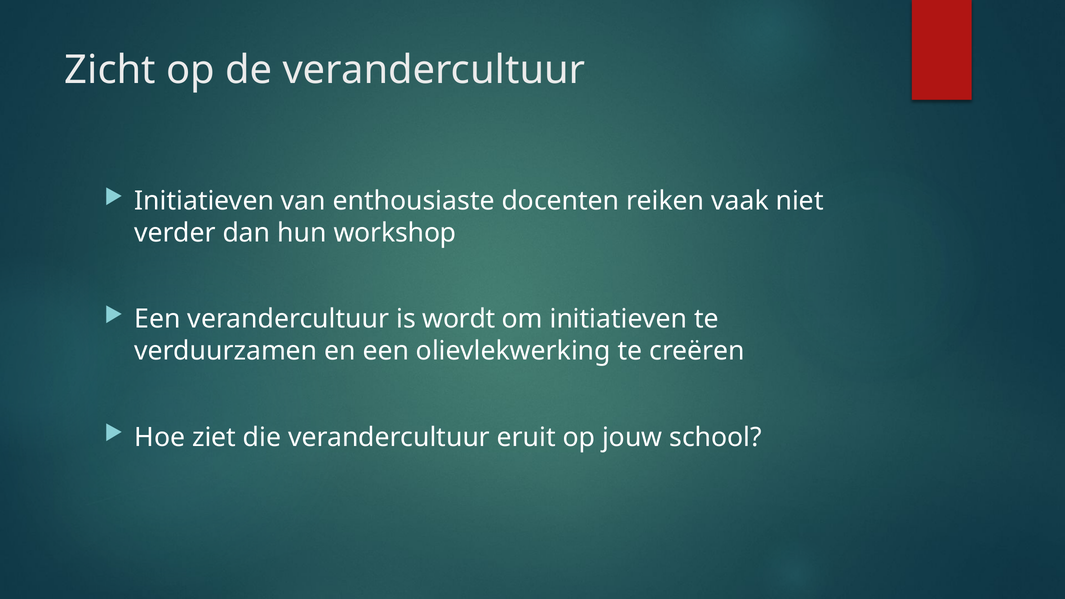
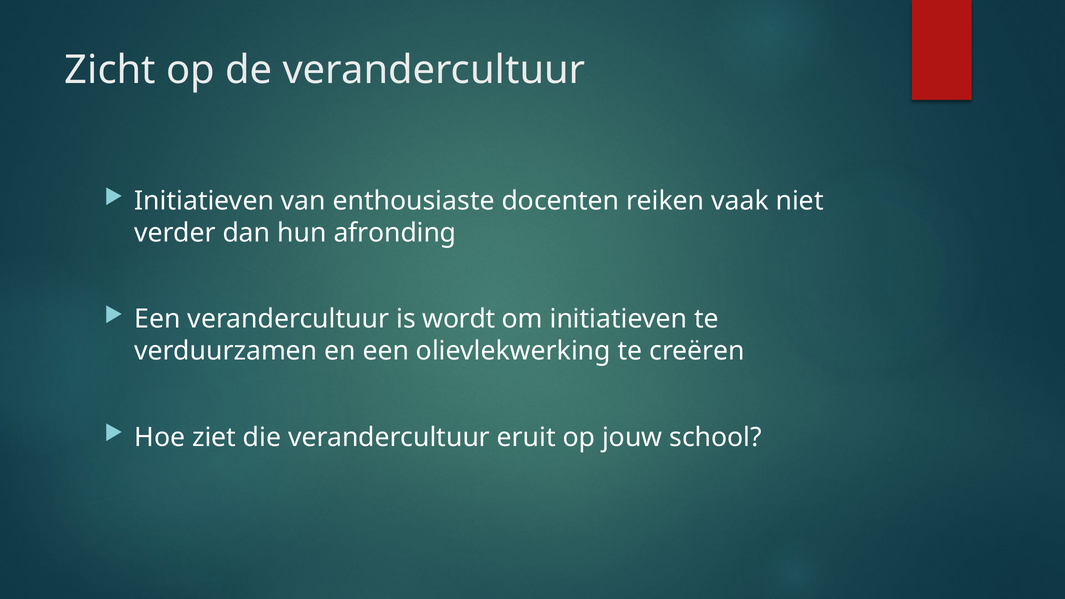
workshop: workshop -> afronding
